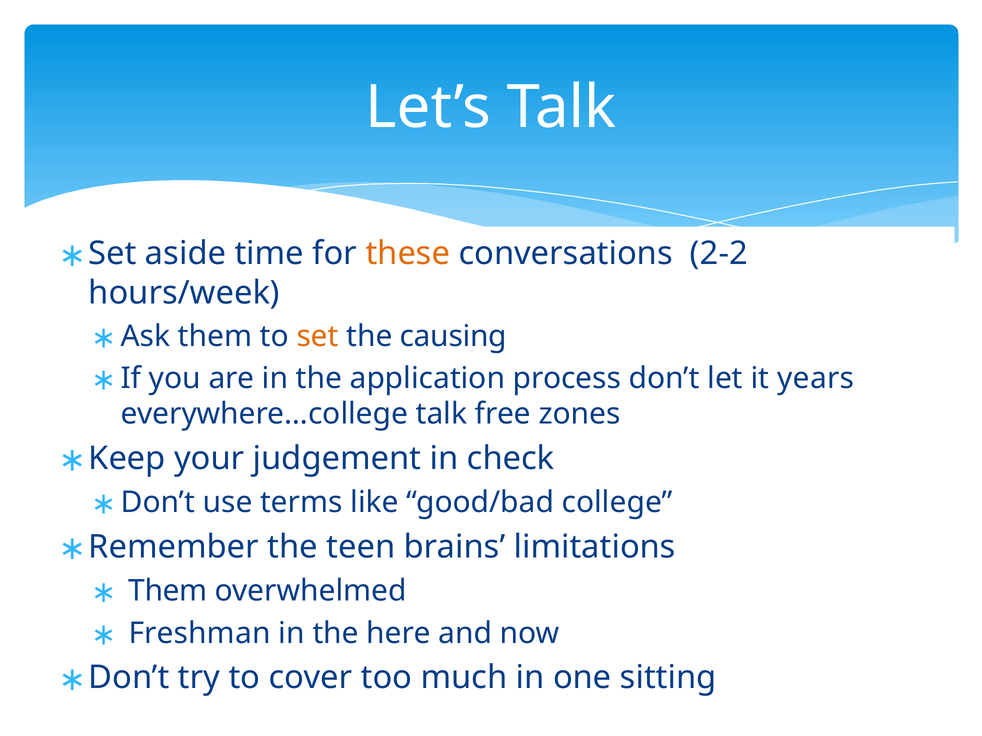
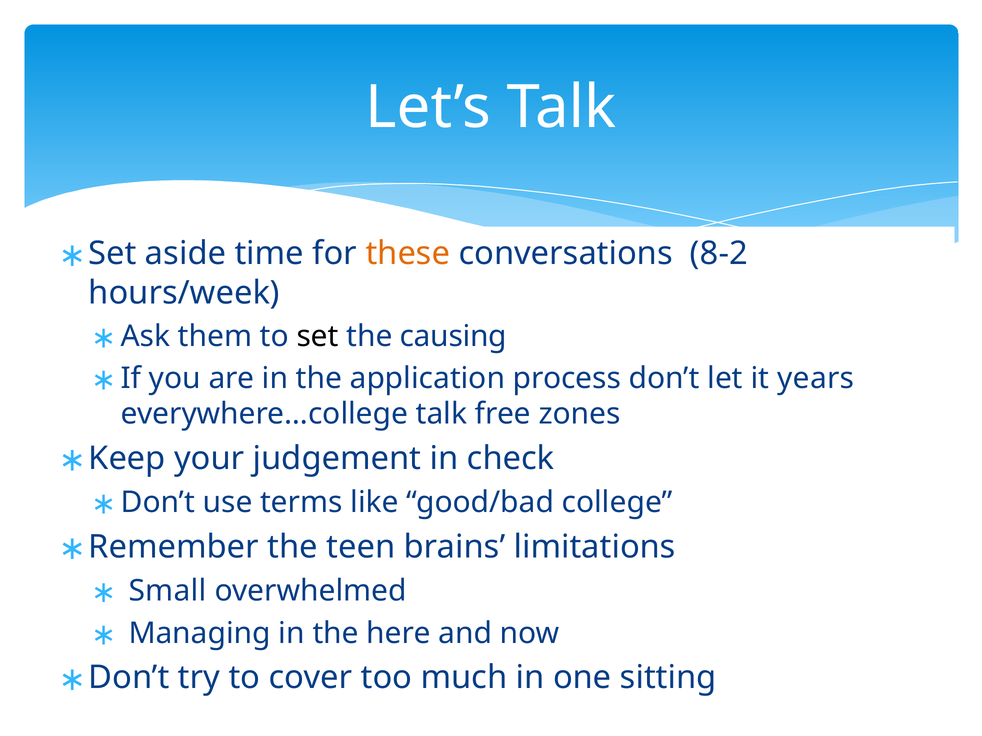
2-2: 2-2 -> 8-2
set at (318, 336) colour: orange -> black
Them at (168, 591): Them -> Small
Freshman: Freshman -> Managing
